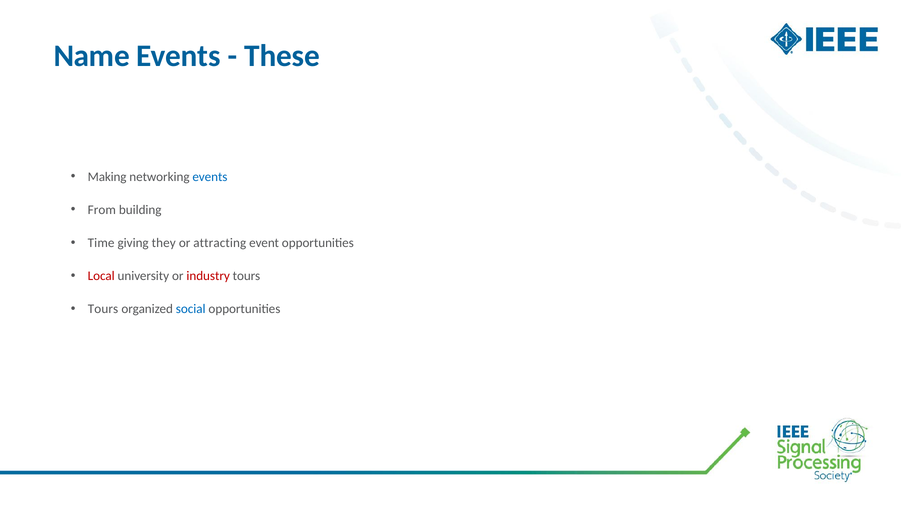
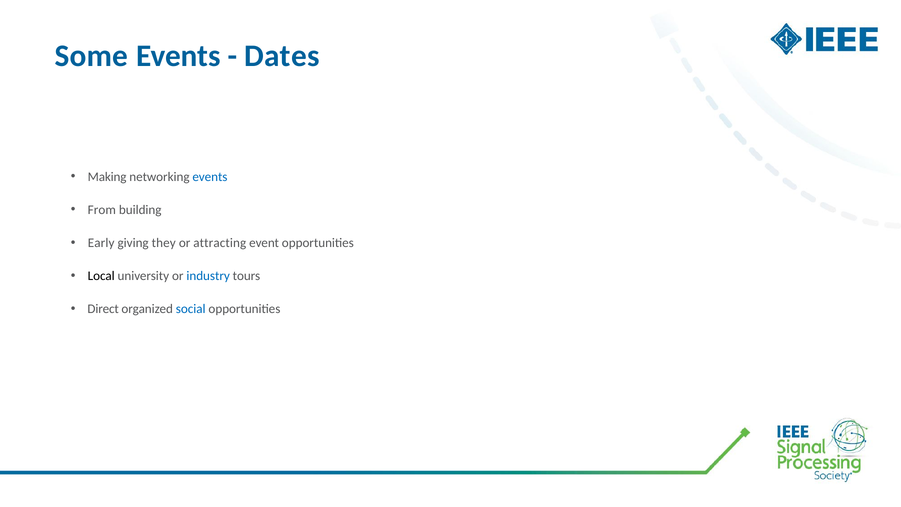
Name: Name -> Some
These: These -> Dates
Time: Time -> Early
Local colour: red -> black
industry colour: red -> blue
Tours at (103, 309): Tours -> Direct
